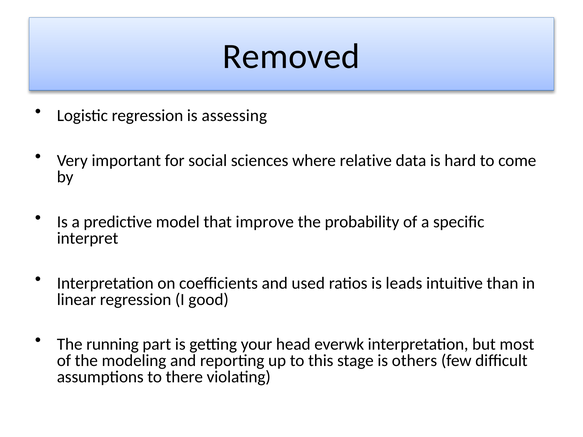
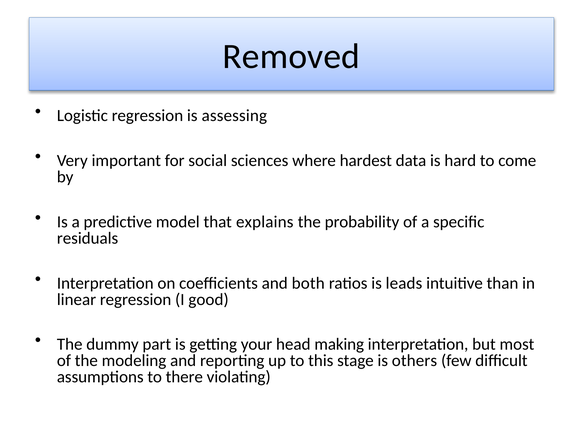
relative: relative -> hardest
improve: improve -> explains
interpret: interpret -> residuals
used: used -> both
running: running -> dummy
everwk: everwk -> making
